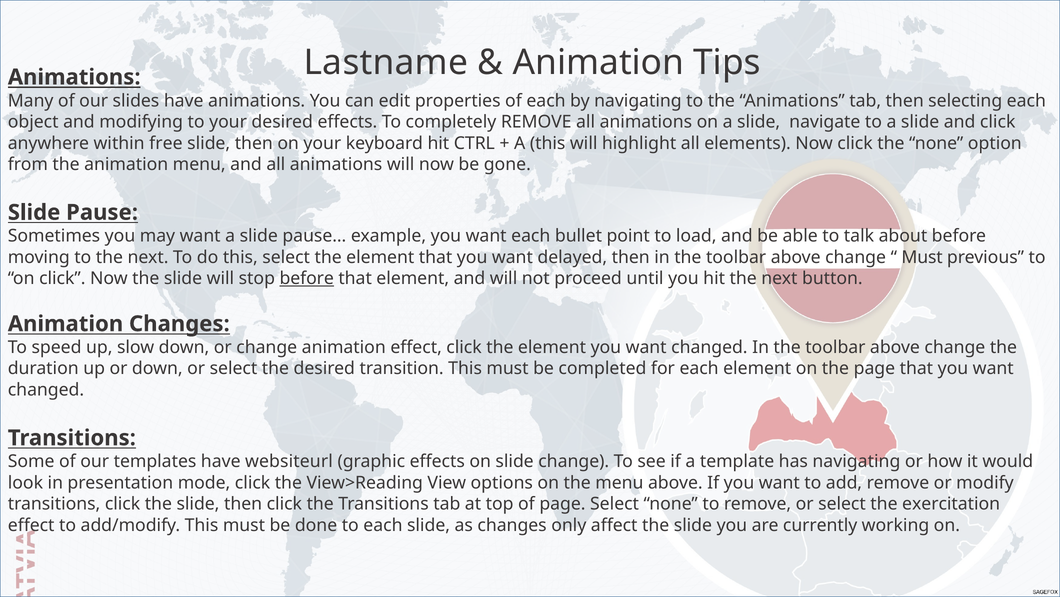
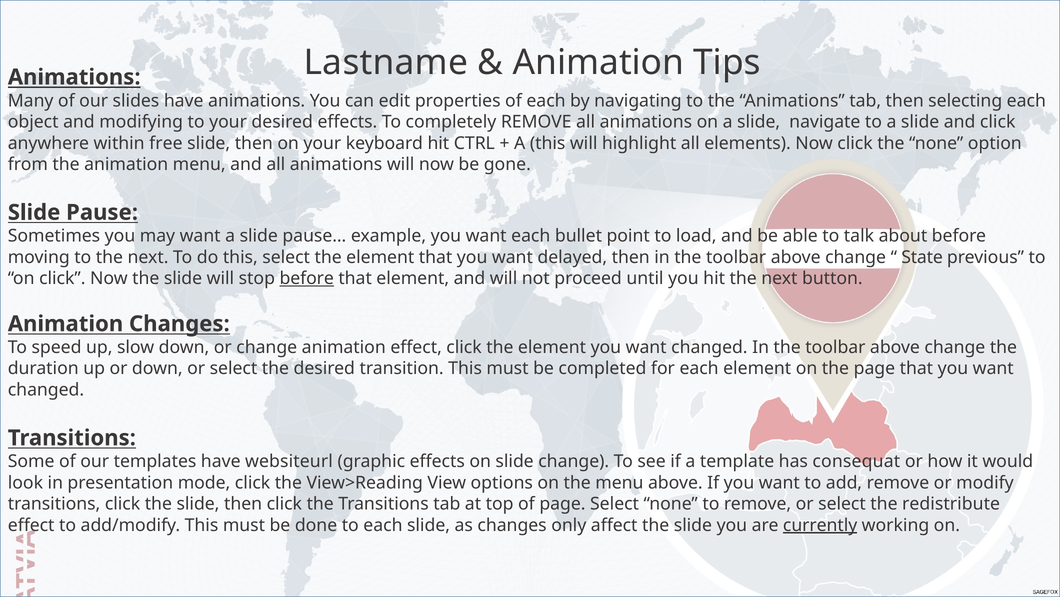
Must at (922, 257): Must -> State
has navigating: navigating -> consequat
exercitation: exercitation -> redistribute
currently underline: none -> present
